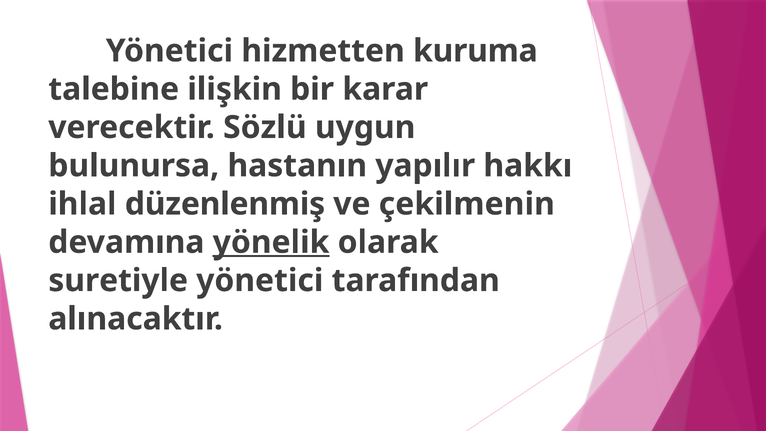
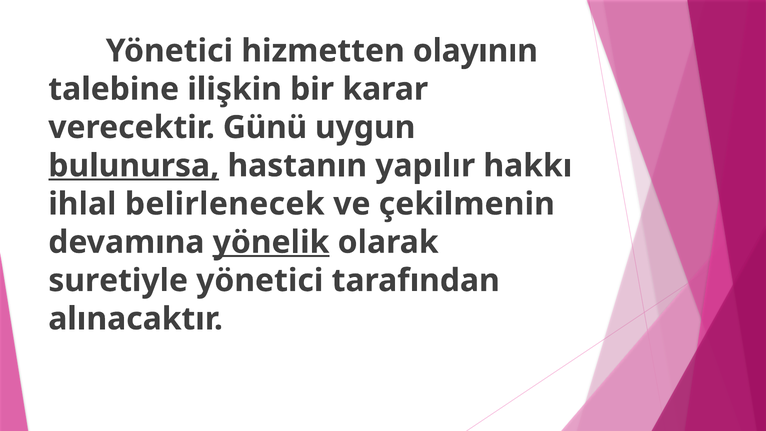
kuruma: kuruma -> olayının
Sözlü: Sözlü -> Günü
bulunursa underline: none -> present
düzenlenmiş: düzenlenmiş -> belirlenecek
